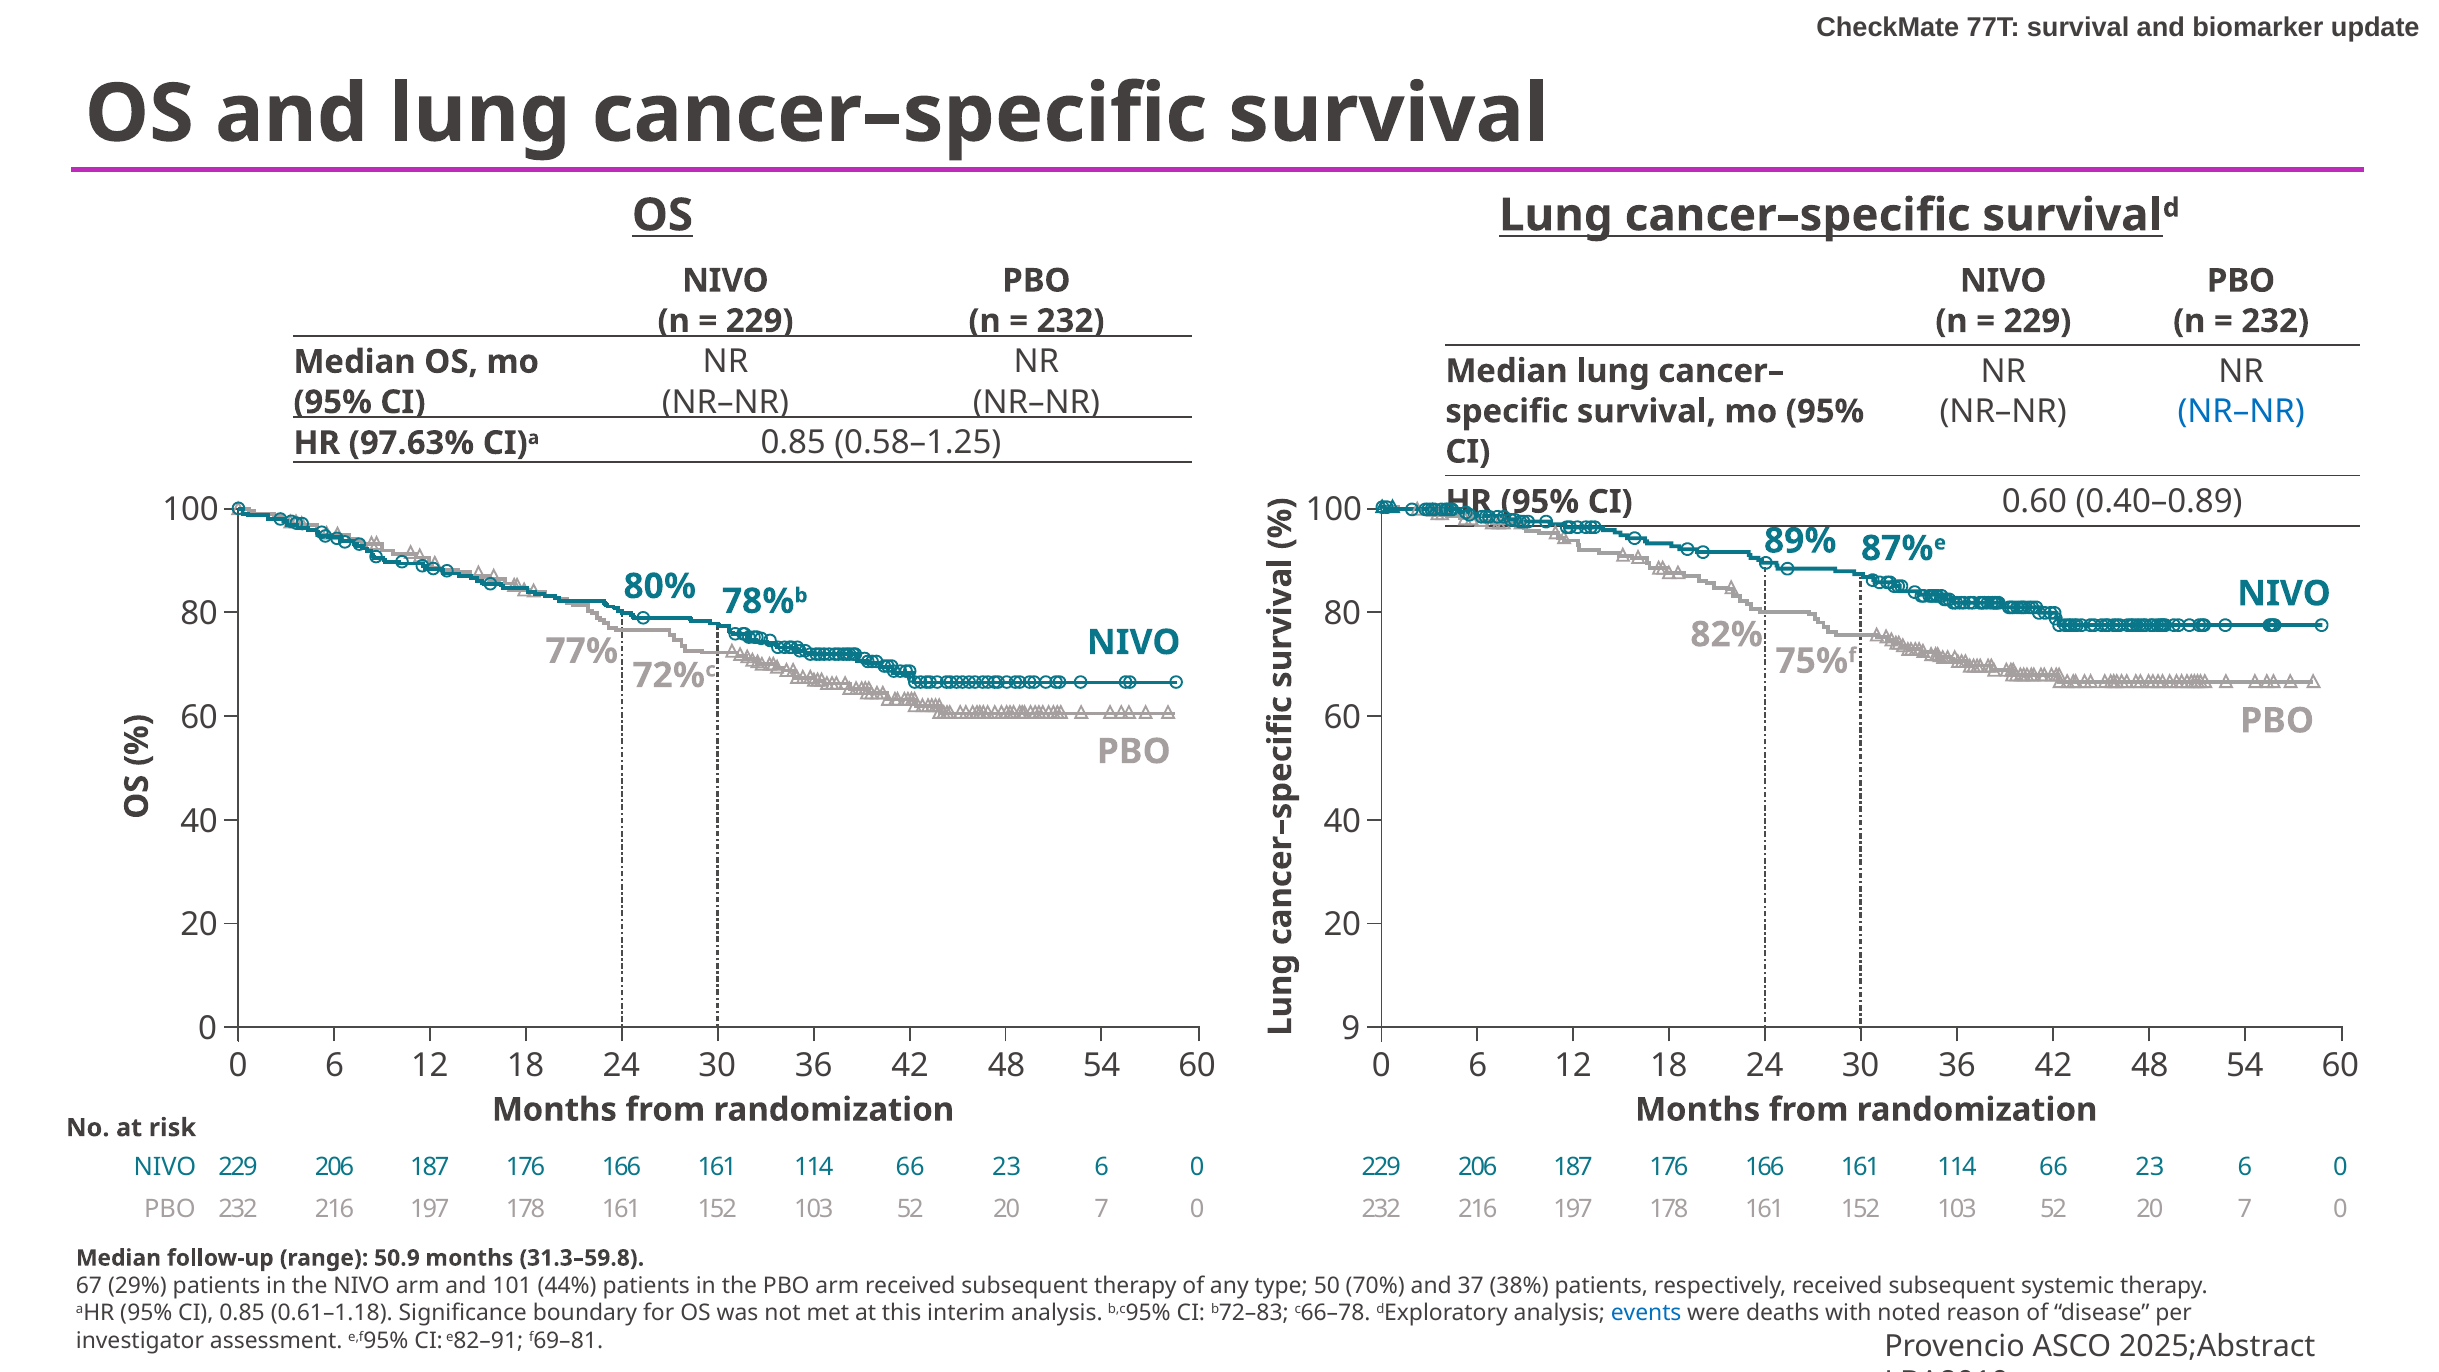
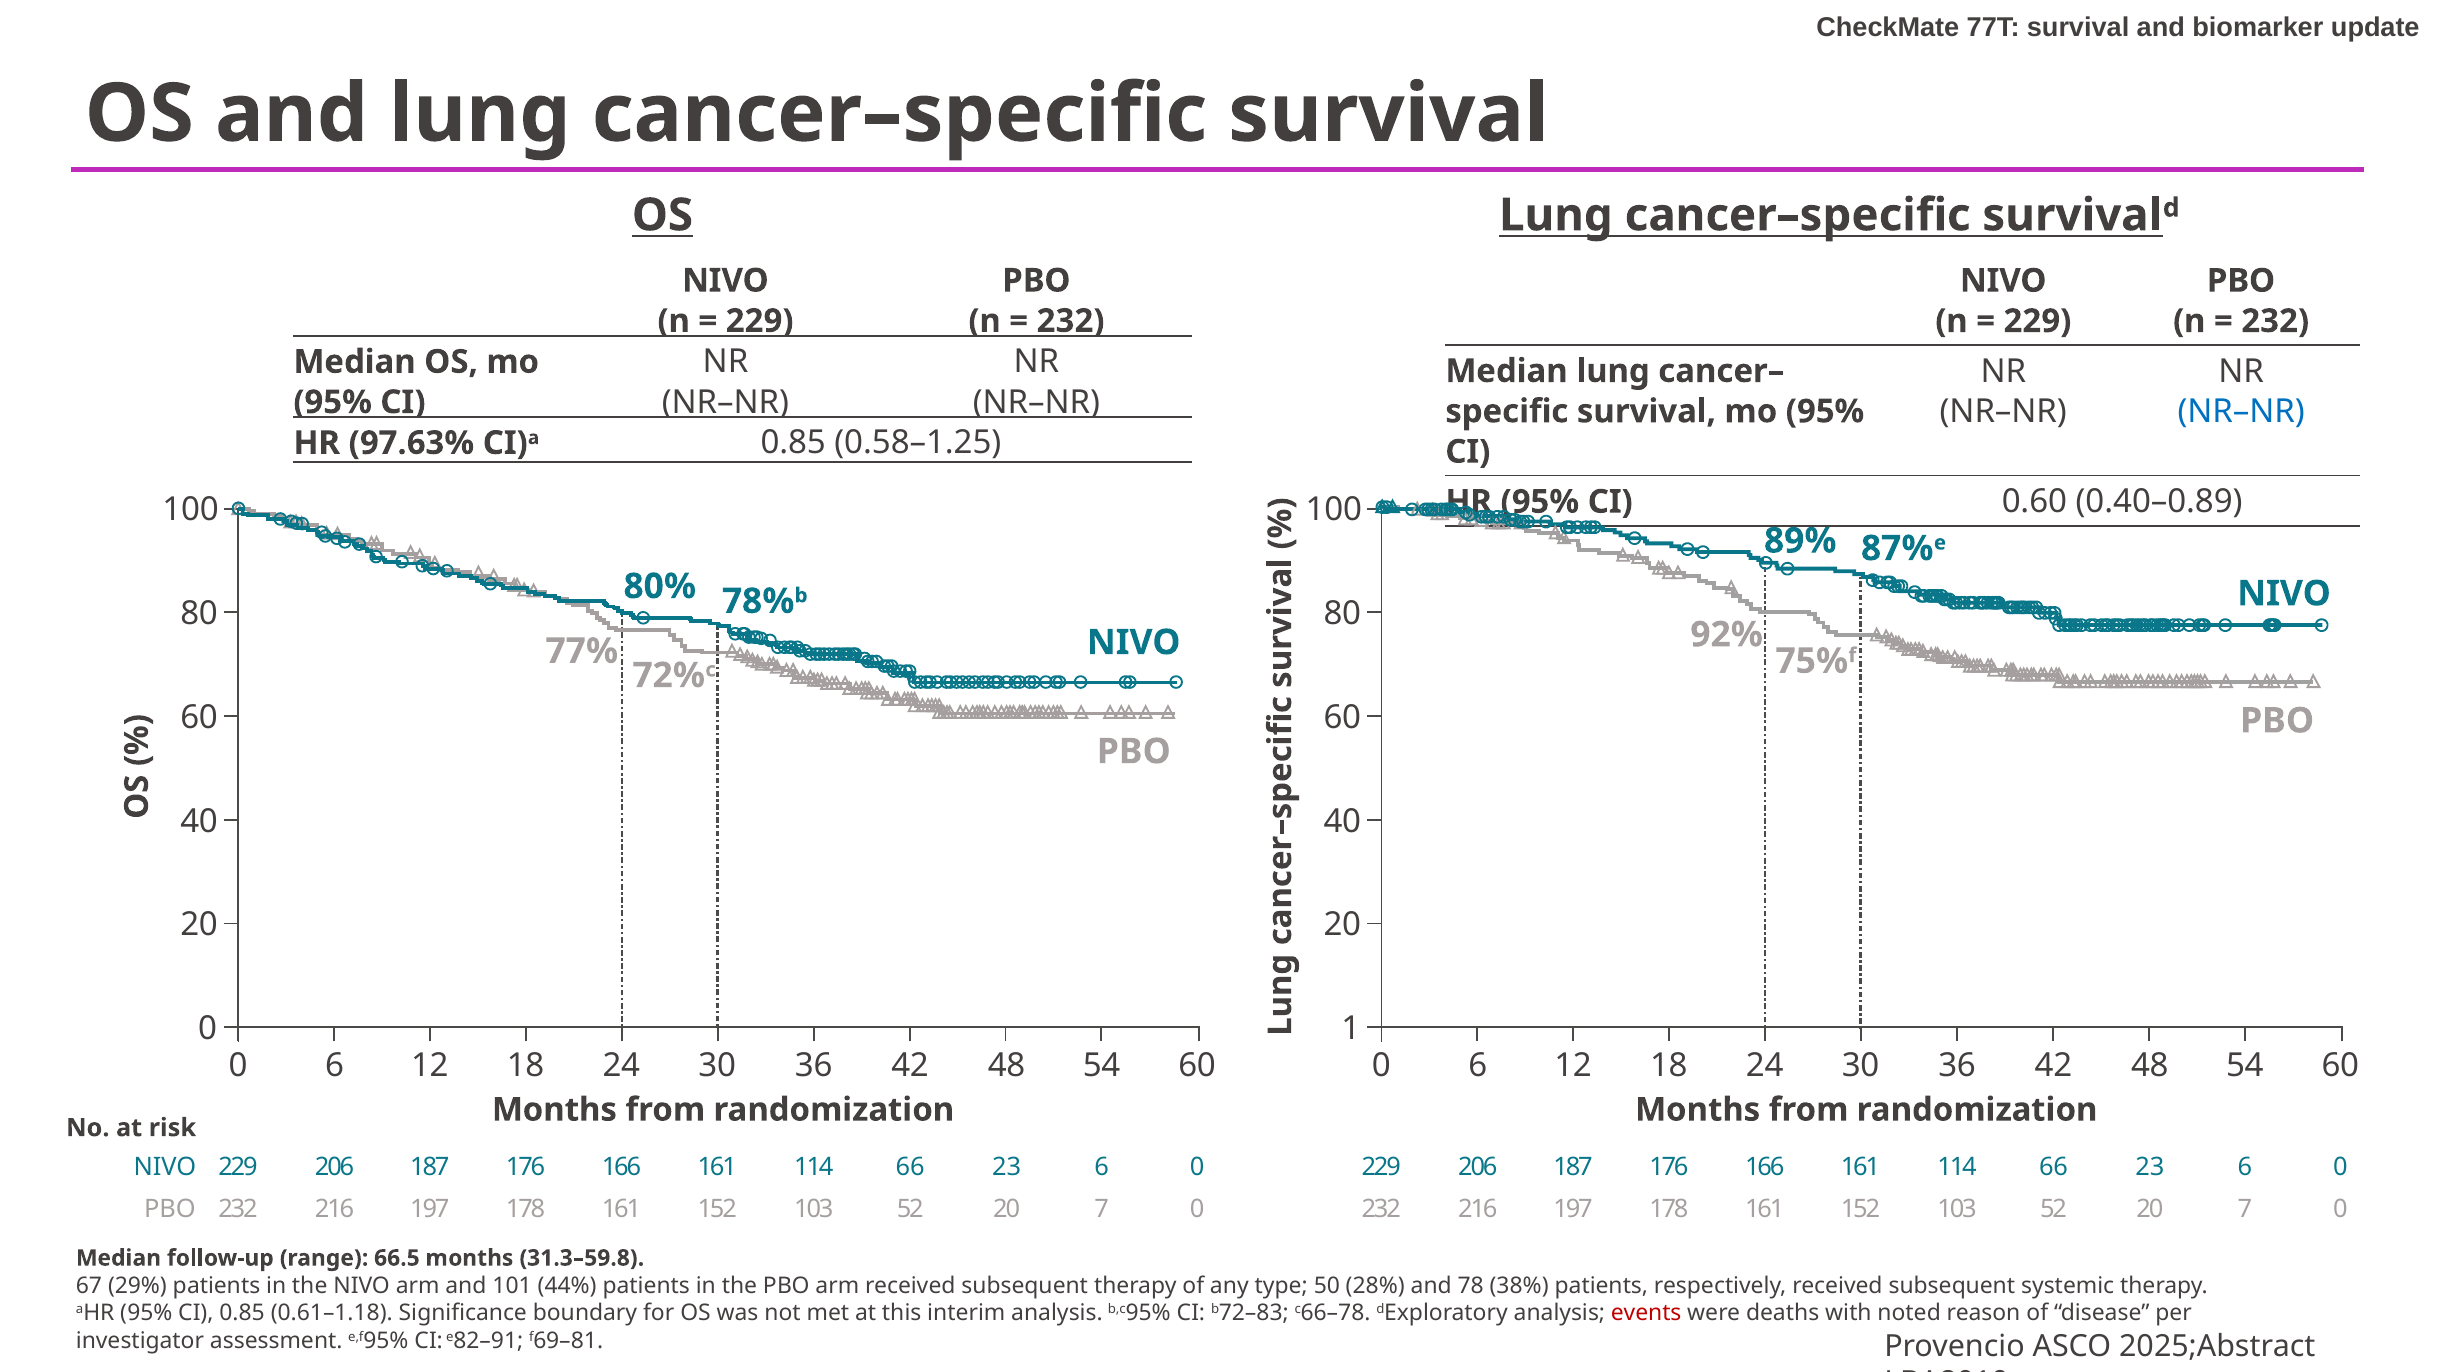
82%: 82% -> 92%
9: 9 -> 1
50.9: 50.9 -> 66.5
70%: 70% -> 28%
37: 37 -> 78
events colour: blue -> red
